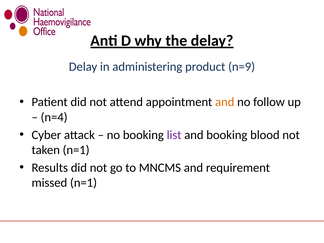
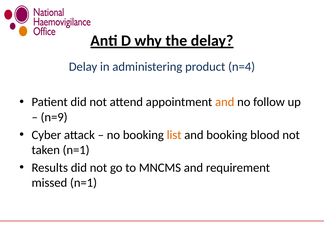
n=9: n=9 -> n=4
n=4: n=4 -> n=9
list colour: purple -> orange
